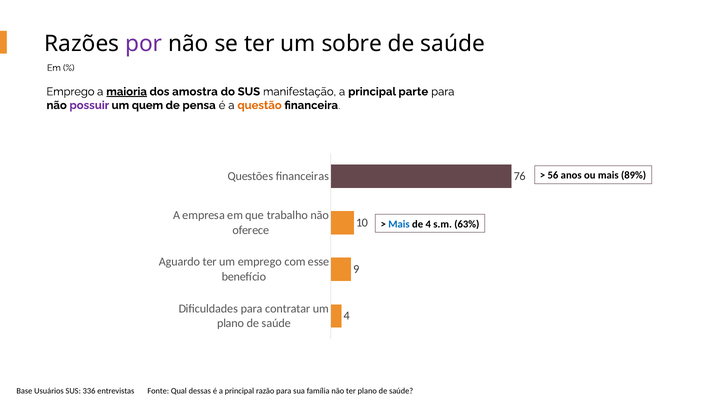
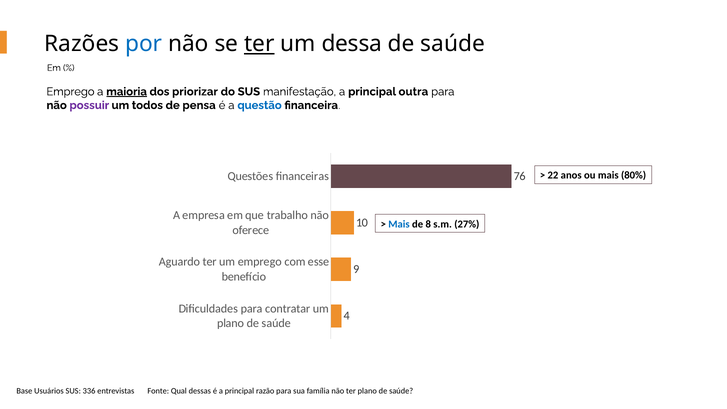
por colour: purple -> blue
ter at (259, 44) underline: none -> present
sobre: sobre -> dessa
amostra: amostra -> priorizar
parte: parte -> outra
quem: quem -> todos
questão colour: orange -> blue
56: 56 -> 22
89%: 89% -> 80%
de 4: 4 -> 8
63%: 63% -> 27%
